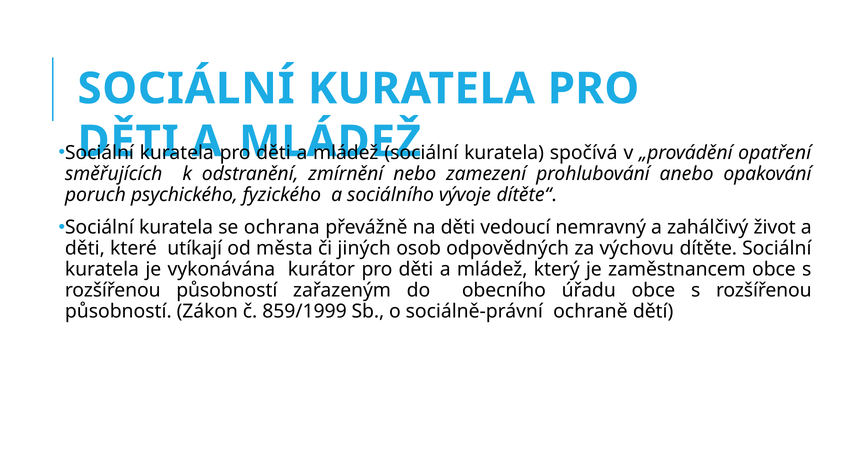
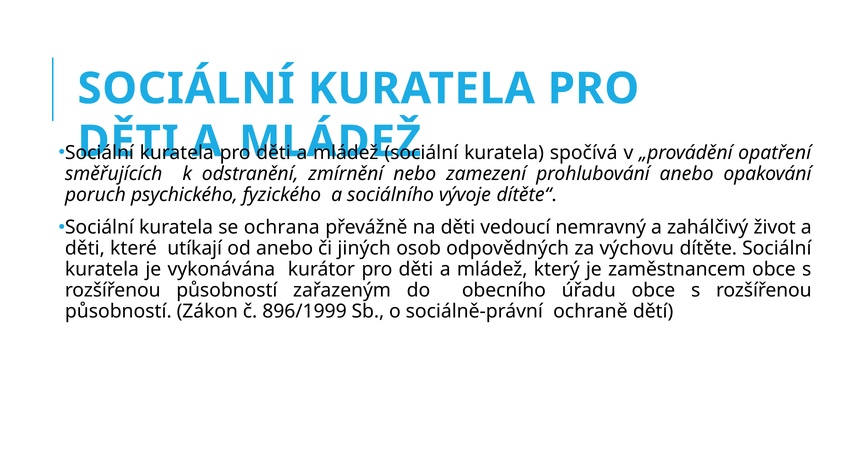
od města: města -> anebo
859/1999: 859/1999 -> 896/1999
